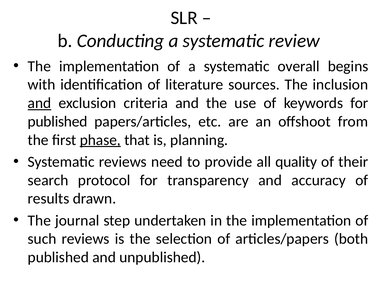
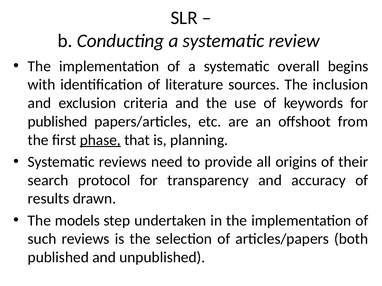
and at (39, 103) underline: present -> none
quality: quality -> origins
journal: journal -> models
